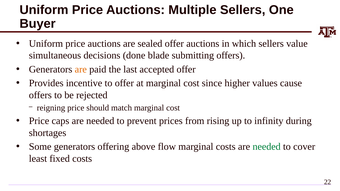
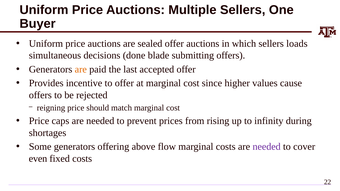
value: value -> loads
needed at (267, 147) colour: green -> purple
least: least -> even
